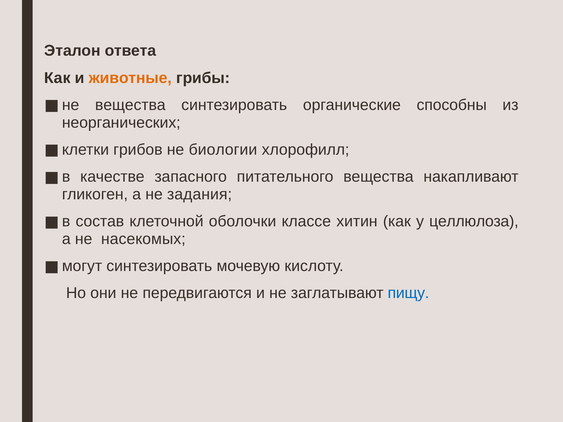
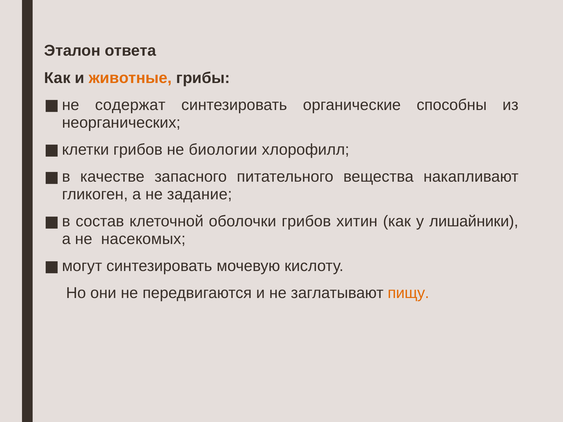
вещества at (130, 105): вещества -> содержат
задания: задания -> задание
оболочки классе: классе -> грибов
целлюлоза: целлюлоза -> лишайники
пищу colour: blue -> orange
